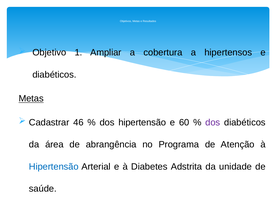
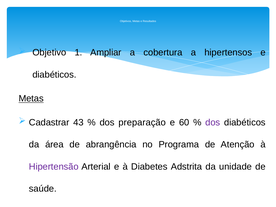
46: 46 -> 43
dos hipertensão: hipertensão -> preparação
Hipertensão at (54, 167) colour: blue -> purple
